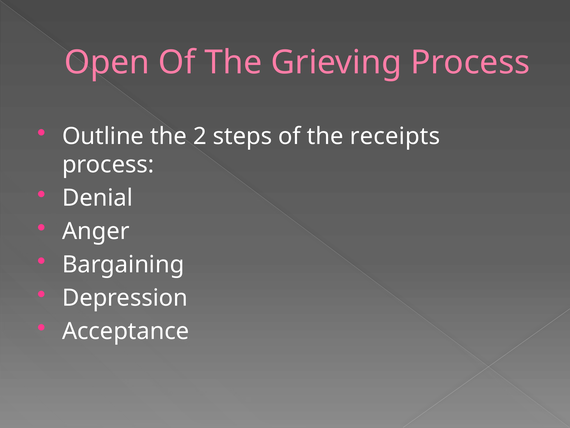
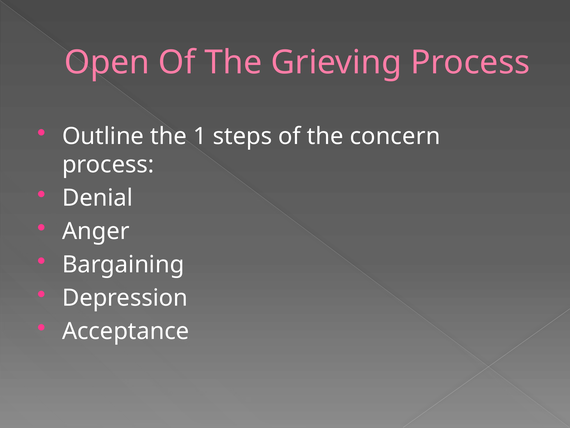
2: 2 -> 1
receipts: receipts -> concern
